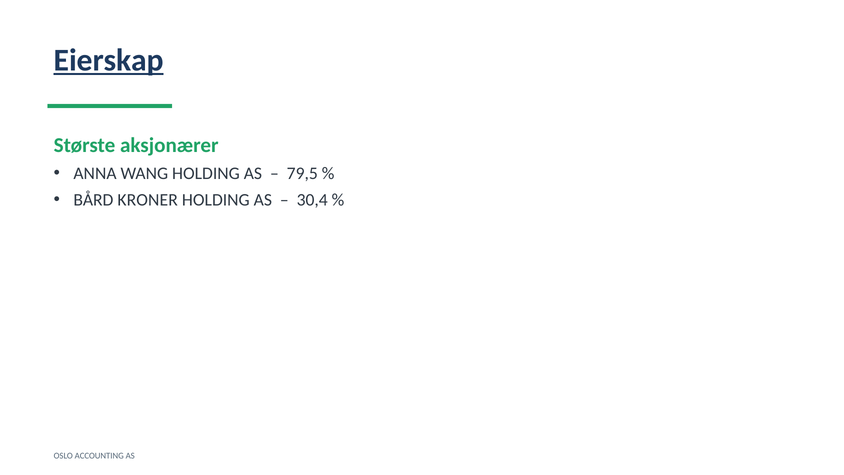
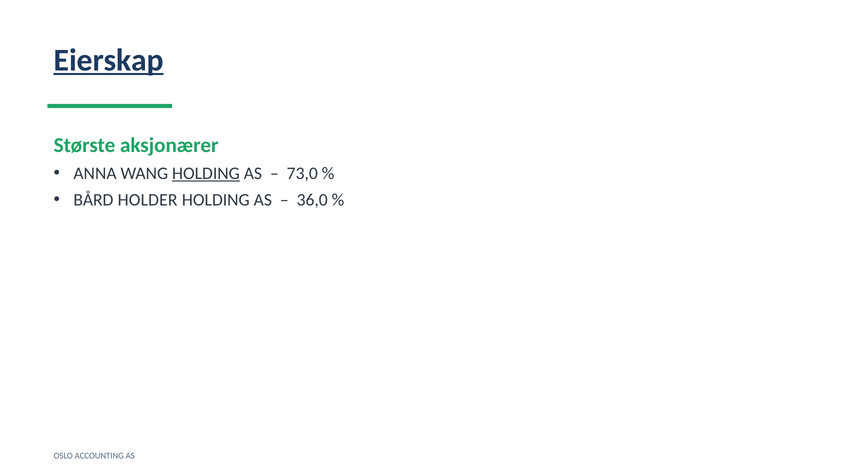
HOLDING at (206, 174) underline: none -> present
79,5: 79,5 -> 73,0
KRONER: KRONER -> HOLDER
30,4: 30,4 -> 36,0
